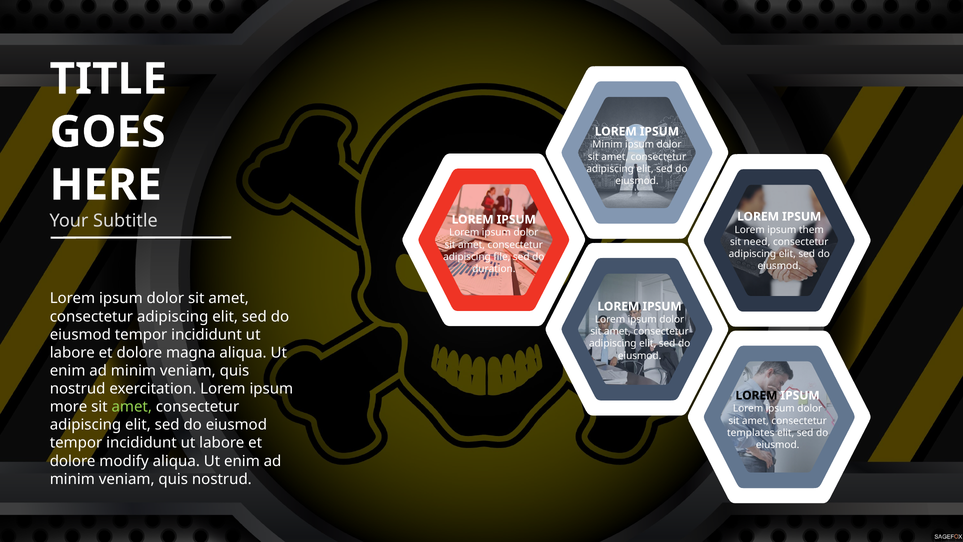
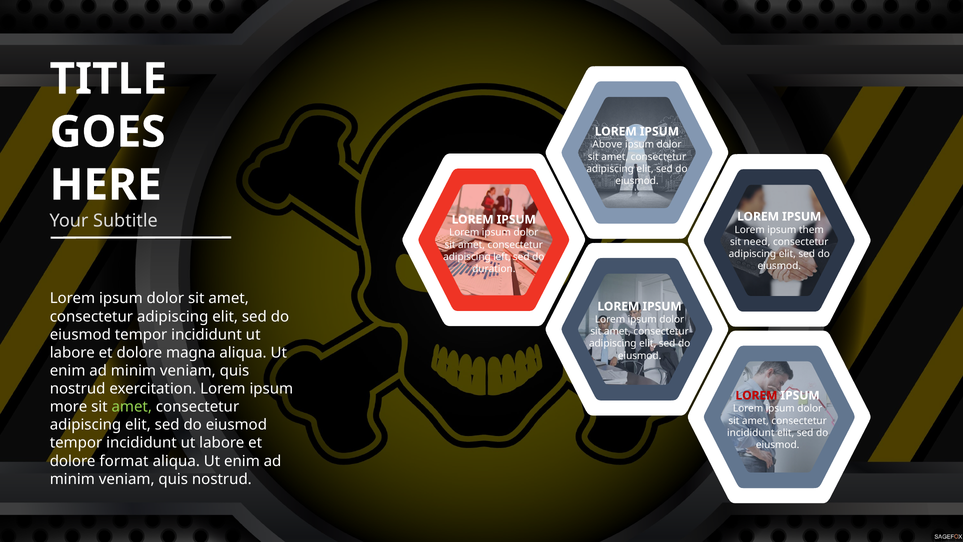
Minim at (607, 145): Minim -> Above
file: file -> left
LOREM at (756, 395) colour: black -> red
templates at (751, 433): templates -> incididunt
modify: modify -> format
